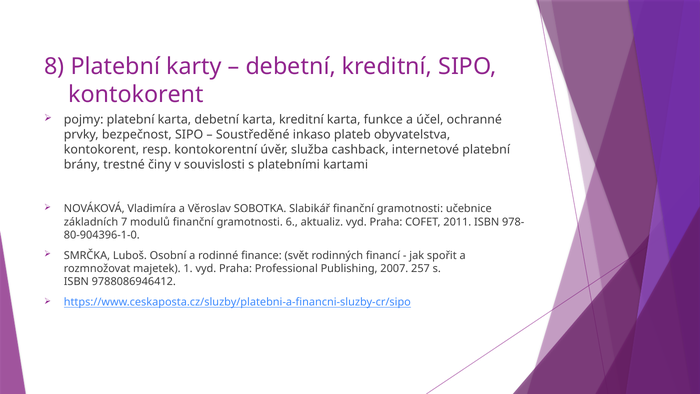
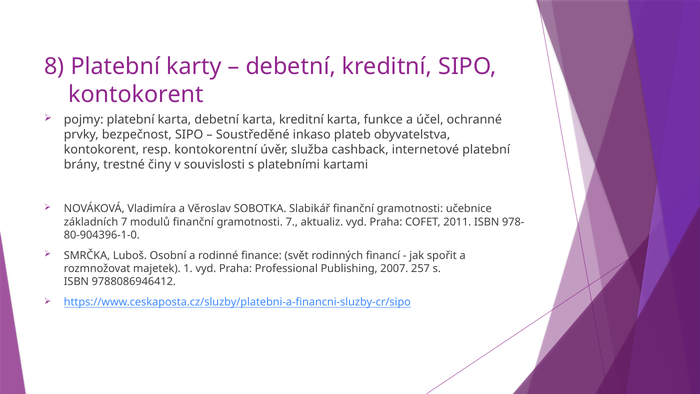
gramotnosti 6: 6 -> 7
